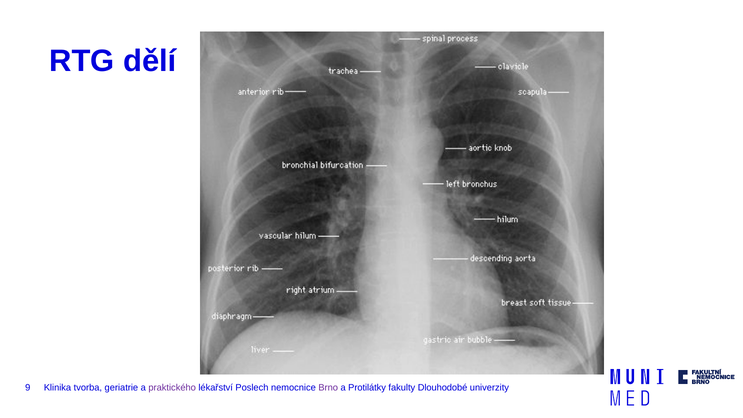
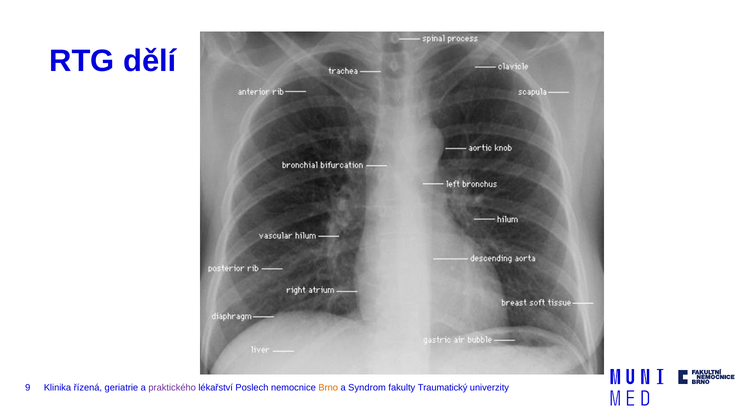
tvorba: tvorba -> řízená
Brno colour: purple -> orange
Protilátky: Protilátky -> Syndrom
Dlouhodobé: Dlouhodobé -> Traumatický
